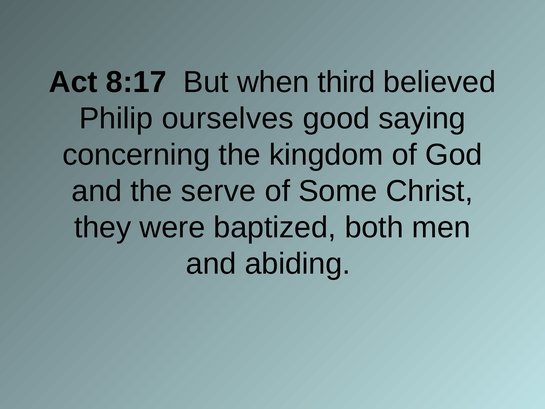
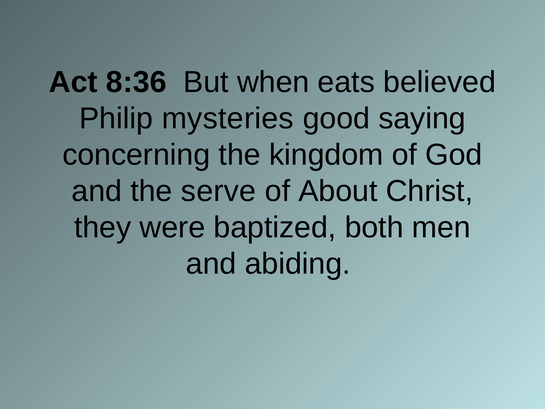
8:17: 8:17 -> 8:36
third: third -> eats
ourselves: ourselves -> mysteries
Some: Some -> About
